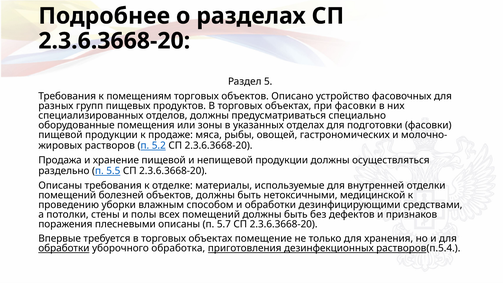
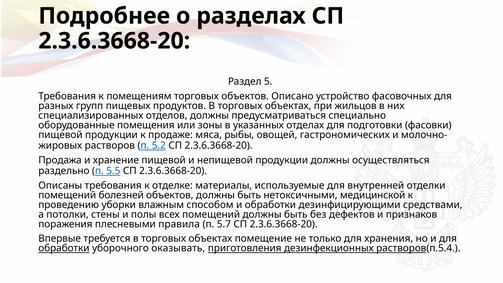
при фасовки: фасовки -> жильцов
плесневыми описаны: описаны -> правила
обработка: обработка -> оказывать
